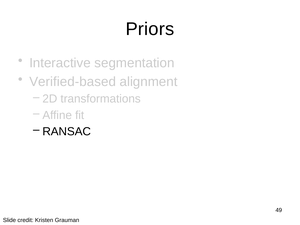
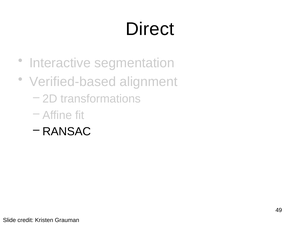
Priors: Priors -> Direct
